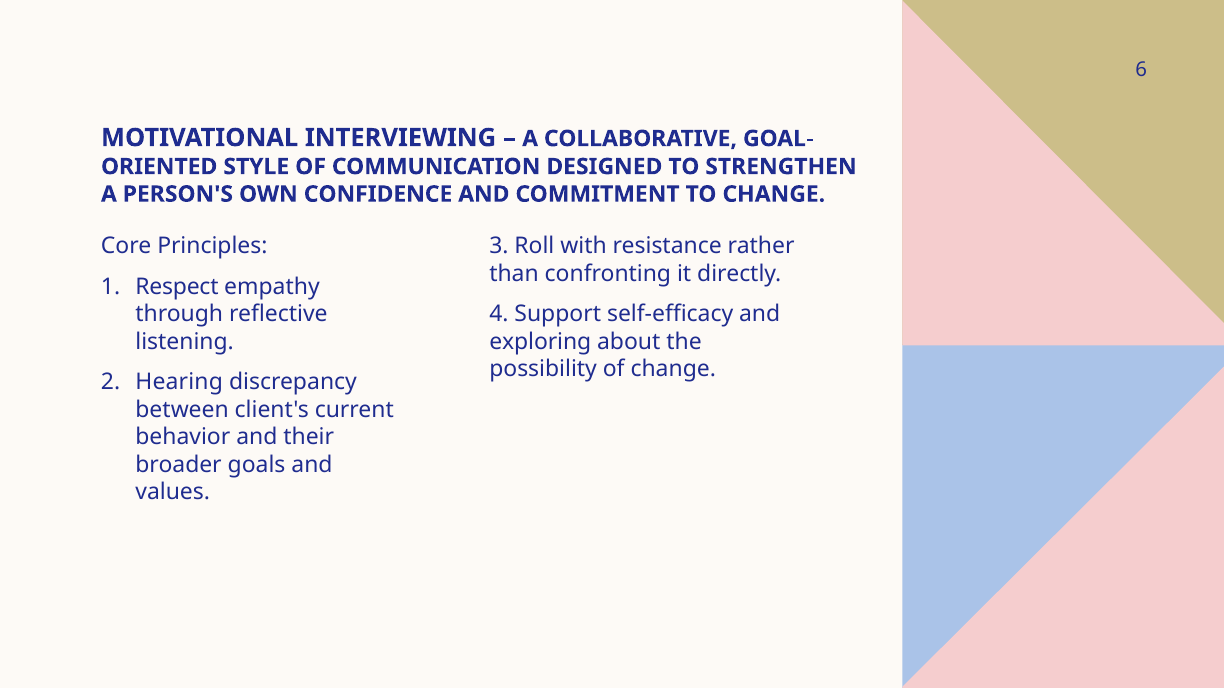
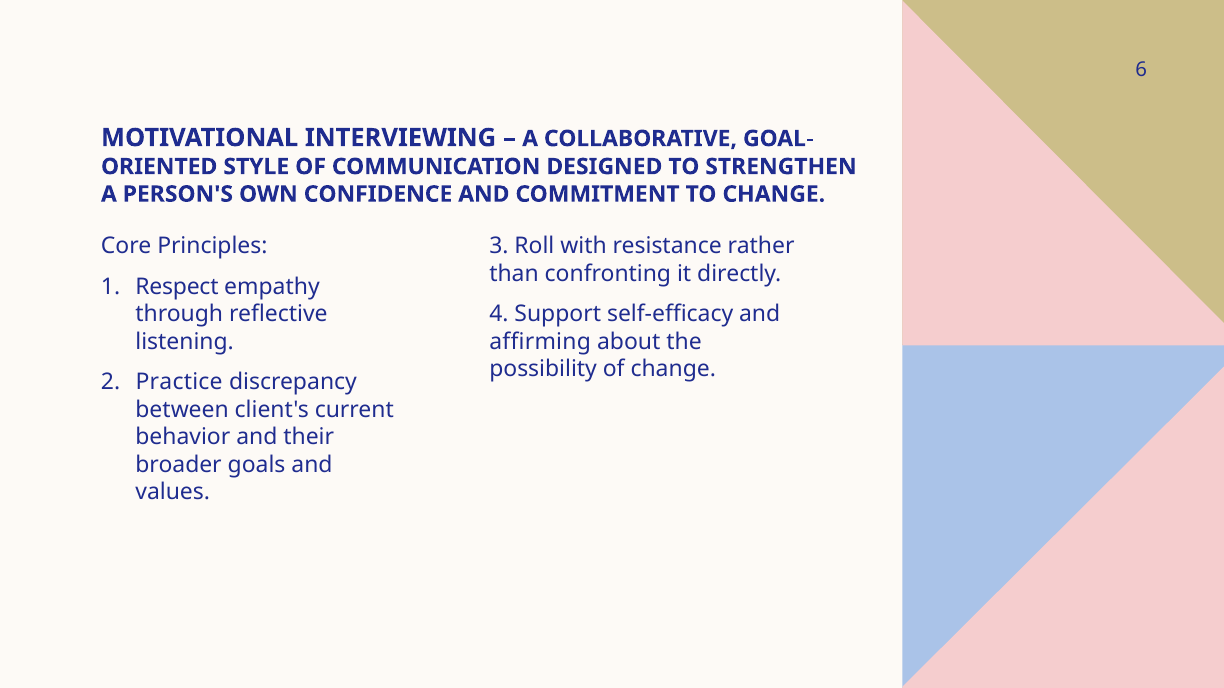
exploring: exploring -> affirming
Hearing: Hearing -> Practice
